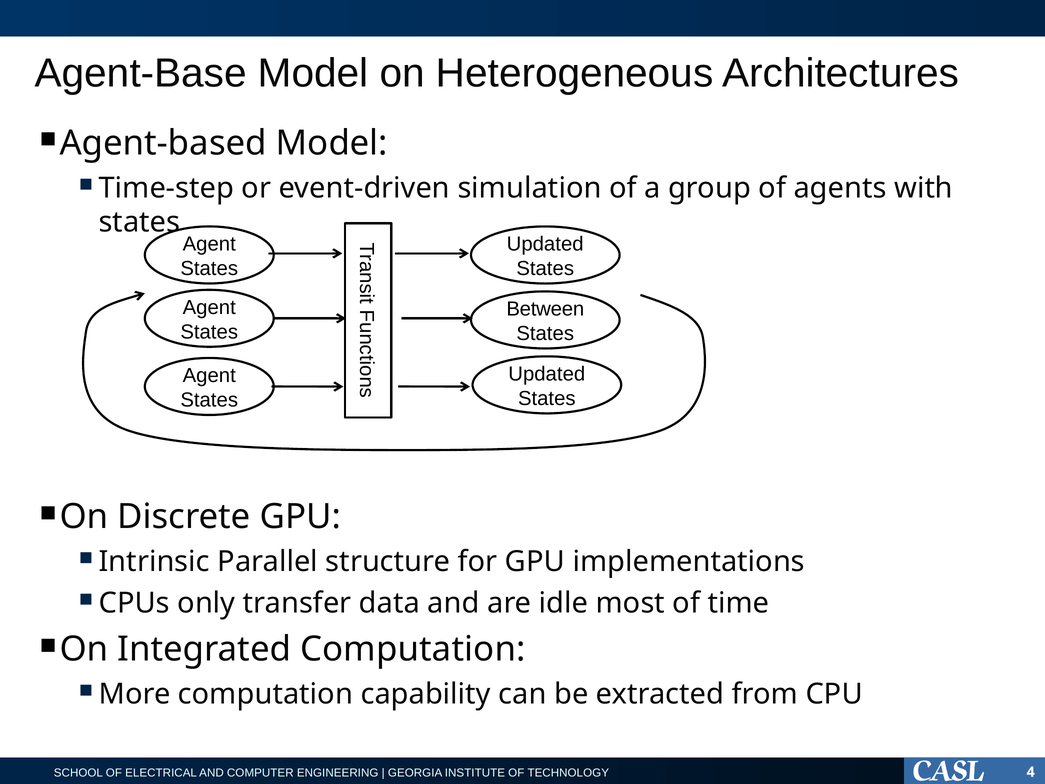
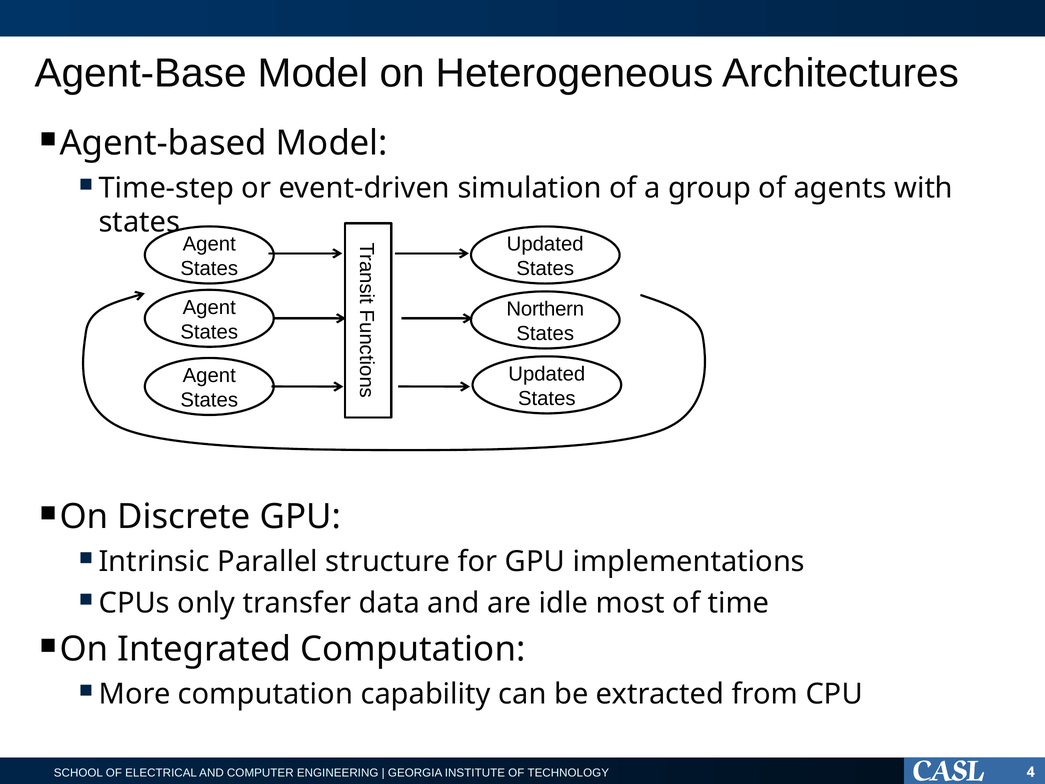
Between: Between -> Northern
